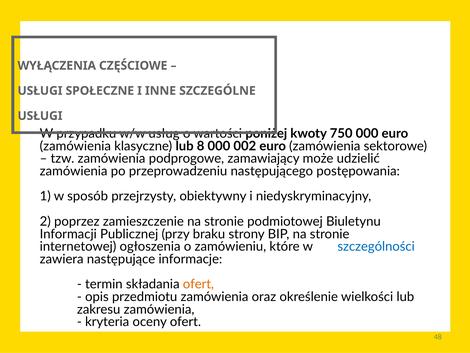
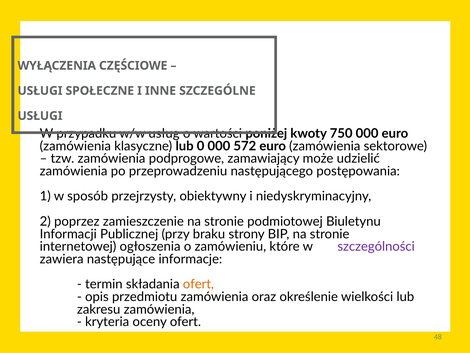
8: 8 -> 0
002: 002 -> 572
szczególności colour: blue -> purple
